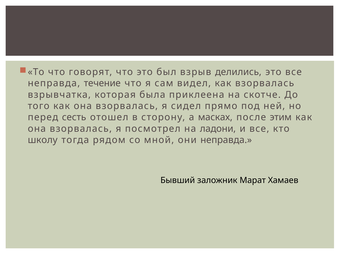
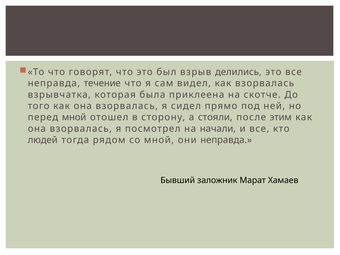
перед сесть: сесть -> мной
масках: масках -> стояли
ладони: ладони -> начали
школу: школу -> людей
